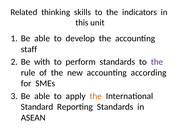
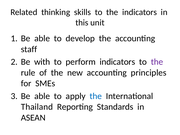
perform standards: standards -> indicators
according: according -> principles
the at (96, 96) colour: orange -> blue
Standard: Standard -> Thailand
